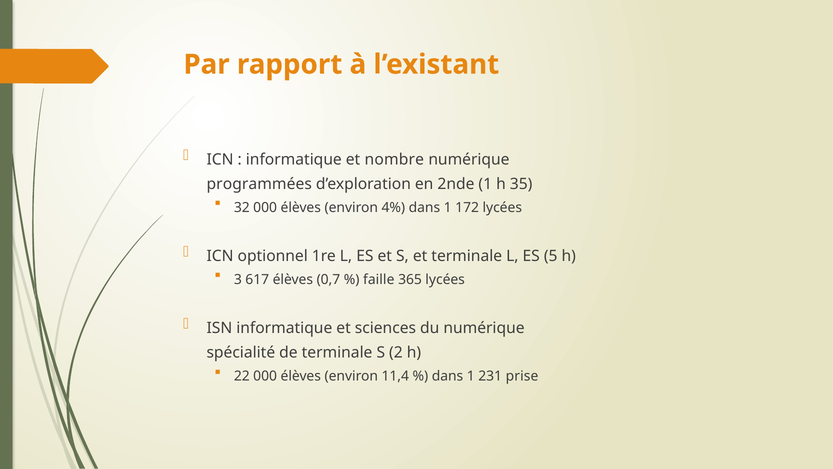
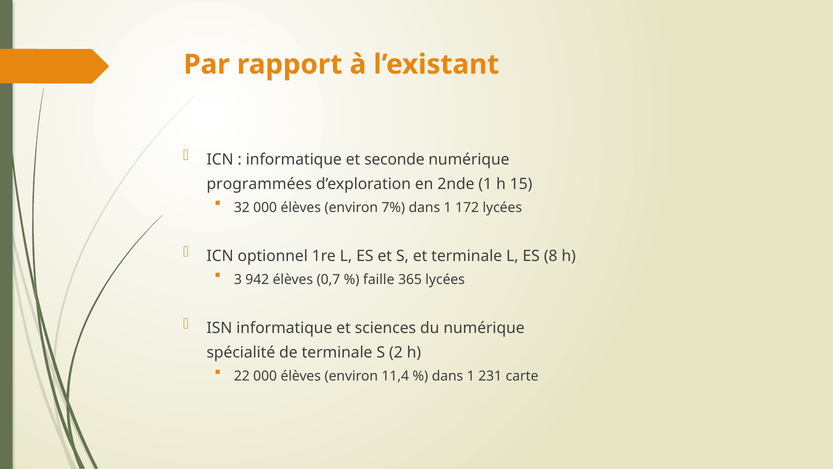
nombre: nombre -> seconde
35: 35 -> 15
4%: 4% -> 7%
5: 5 -> 8
617: 617 -> 942
prise: prise -> carte
